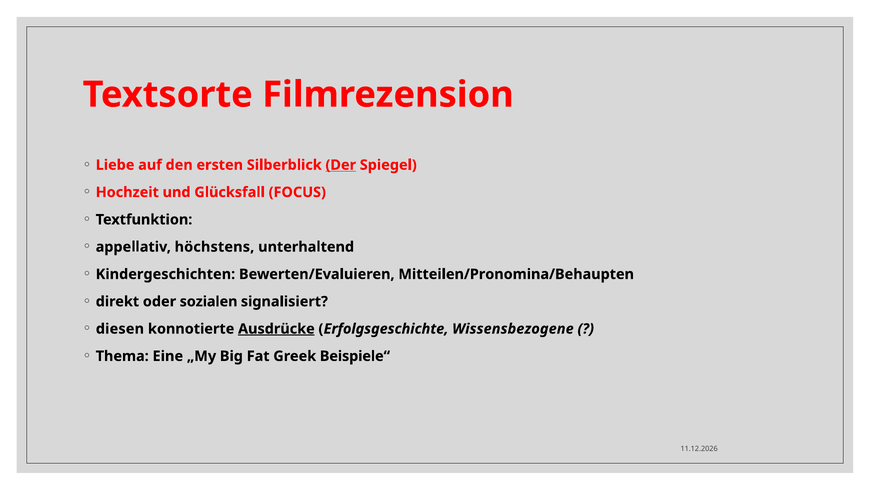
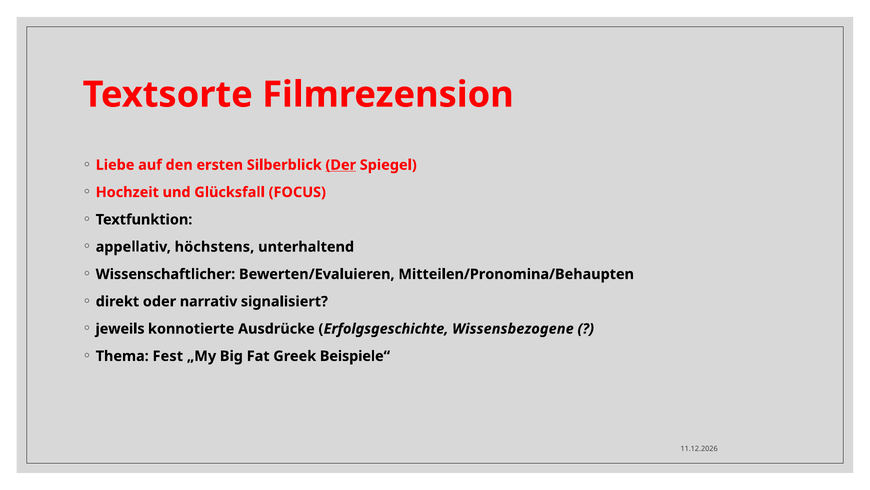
Kindergeschichten: Kindergeschichten -> Wissenschaftlicher
sozialen: sozialen -> narrativ
diesen: diesen -> jeweils
Ausdrücke underline: present -> none
Eine: Eine -> Fest
